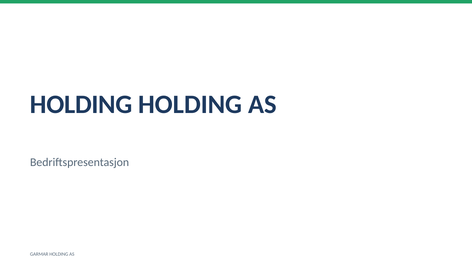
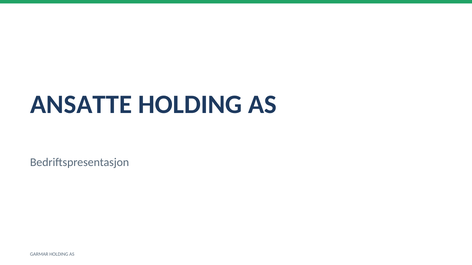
HOLDING at (81, 105): HOLDING -> ANSATTE
